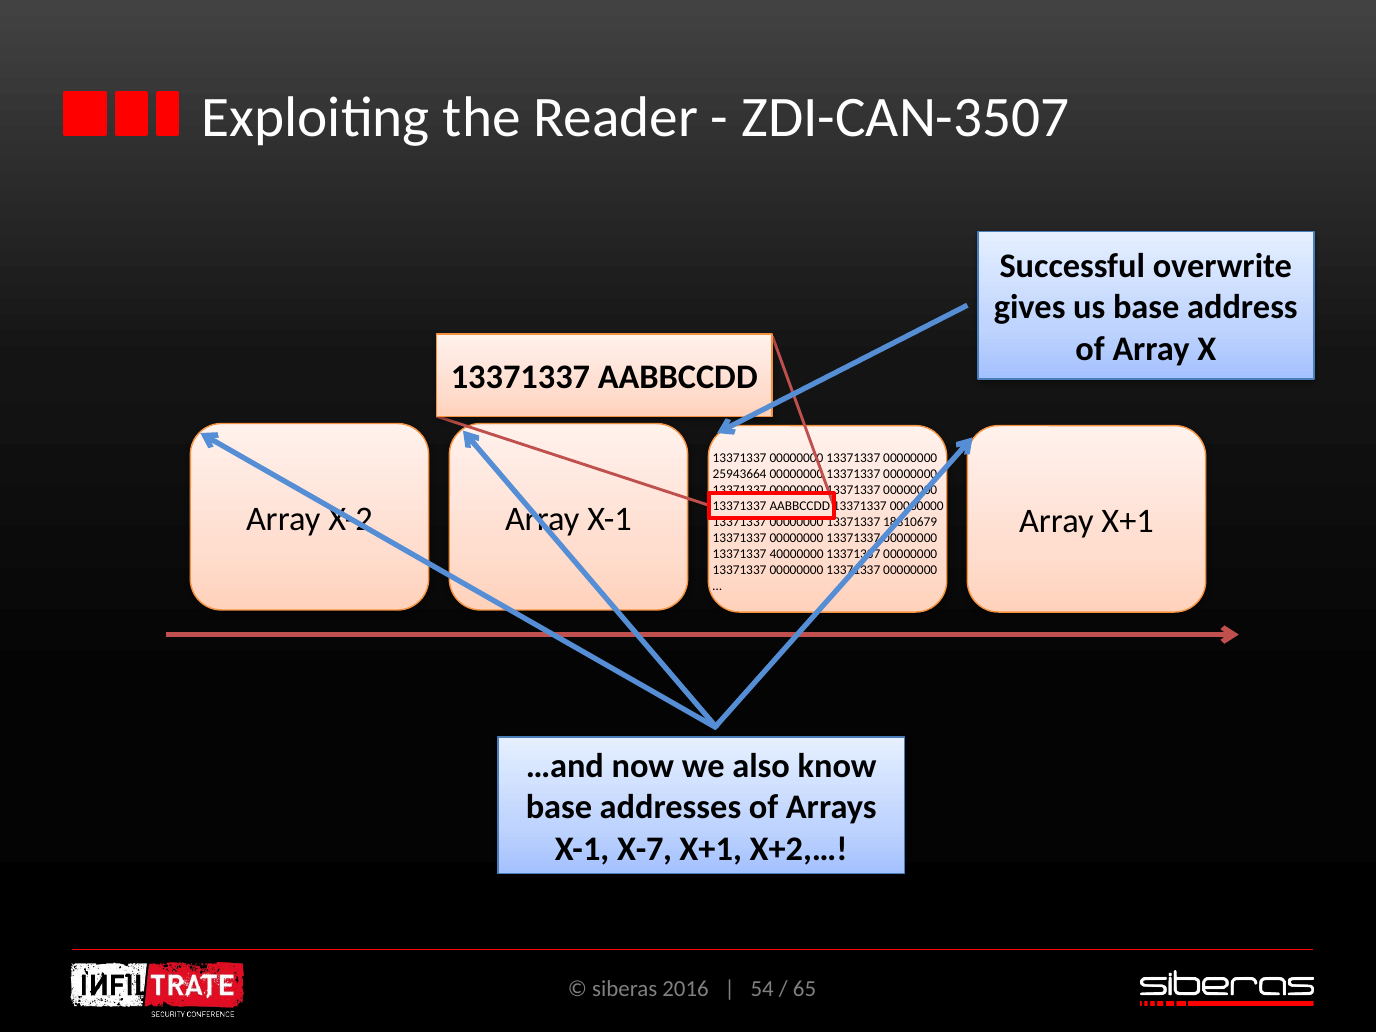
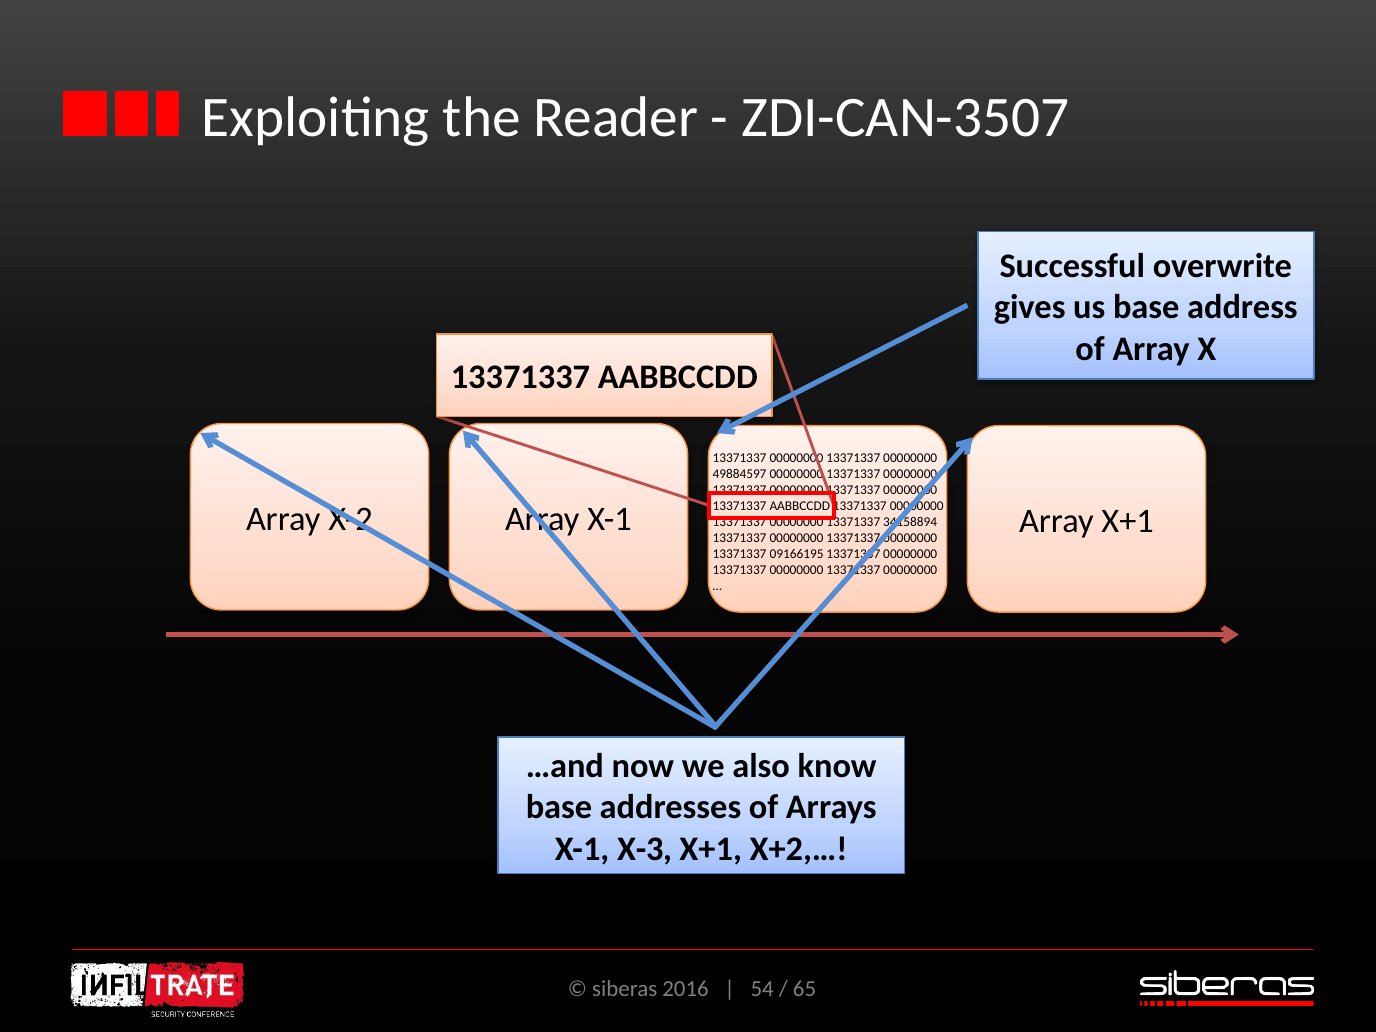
25943664: 25943664 -> 49884597
18310679: 18310679 -> 34158894
40000000: 40000000 -> 09166195
X-7: X-7 -> X-3
